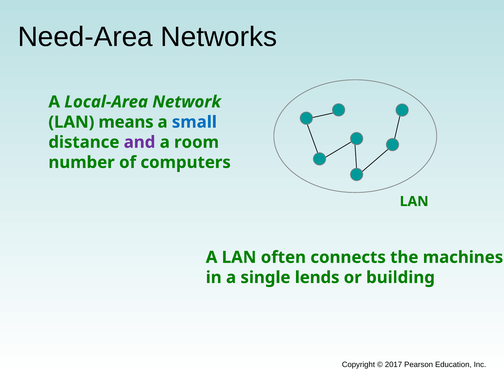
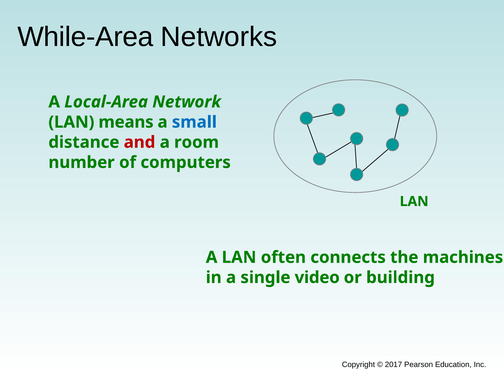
Need-Area: Need-Area -> While-Area
and colour: purple -> red
lends: lends -> video
